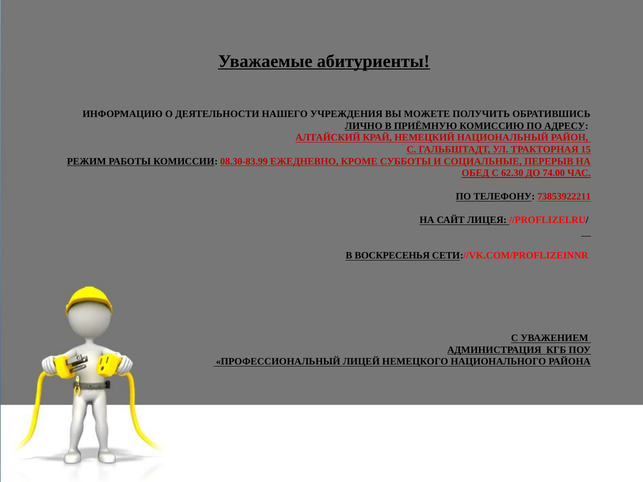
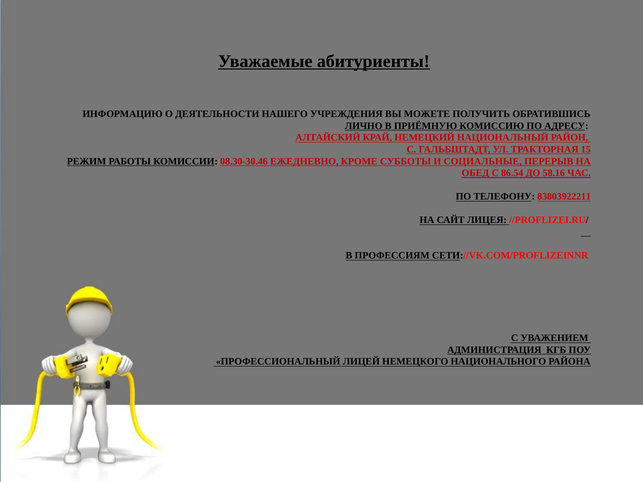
08.30-83.99: 08.30-83.99 -> 08.30-30.46
62.30: 62.30 -> 86.54
74.00: 74.00 -> 58.16
73853922211: 73853922211 -> 83803922211
ВОСКРЕСЕНЬЯ: ВОСКРЕСЕНЬЯ -> ПРОФЕССИЯМ
